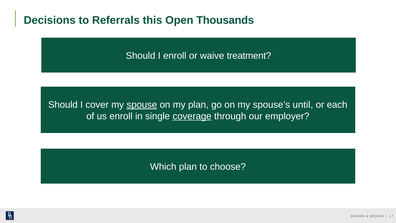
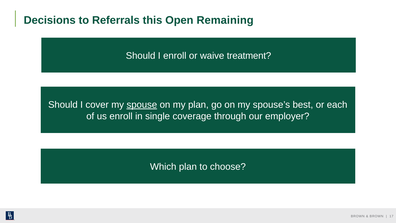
Thousands: Thousands -> Remaining
until: until -> best
coverage underline: present -> none
